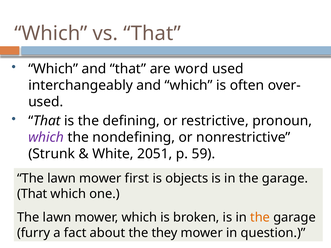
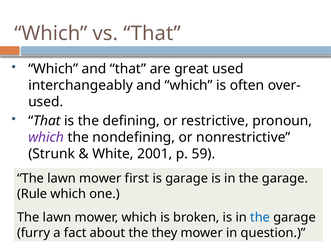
word: word -> great
2051: 2051 -> 2001
is objects: objects -> garage
That at (32, 194): That -> Rule
the at (260, 218) colour: orange -> blue
